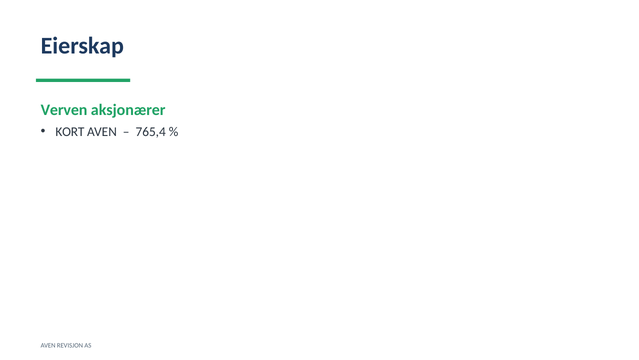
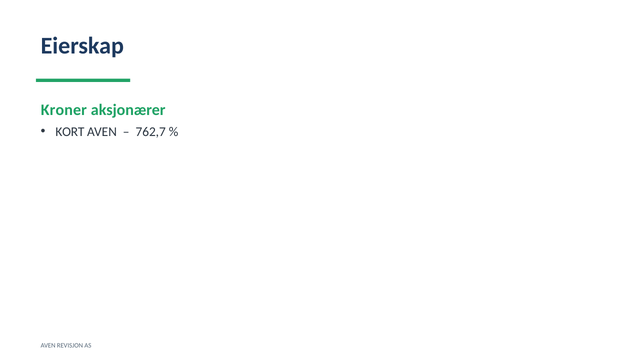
Verven: Verven -> Kroner
765,4: 765,4 -> 762,7
